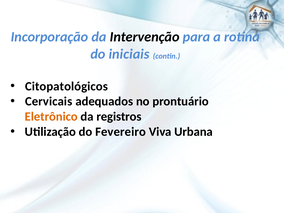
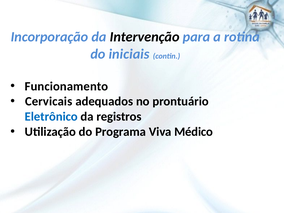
Citopatológicos: Citopatológicos -> Funcionamento
Eletrônico colour: orange -> blue
Fevereiro: Fevereiro -> Programa
Urbana: Urbana -> Médico
